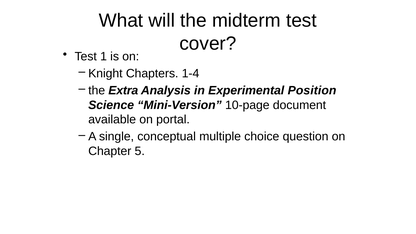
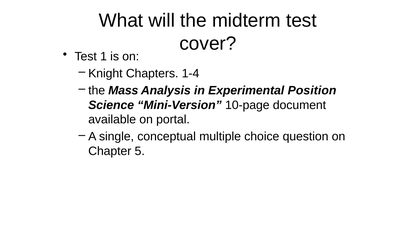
Extra: Extra -> Mass
